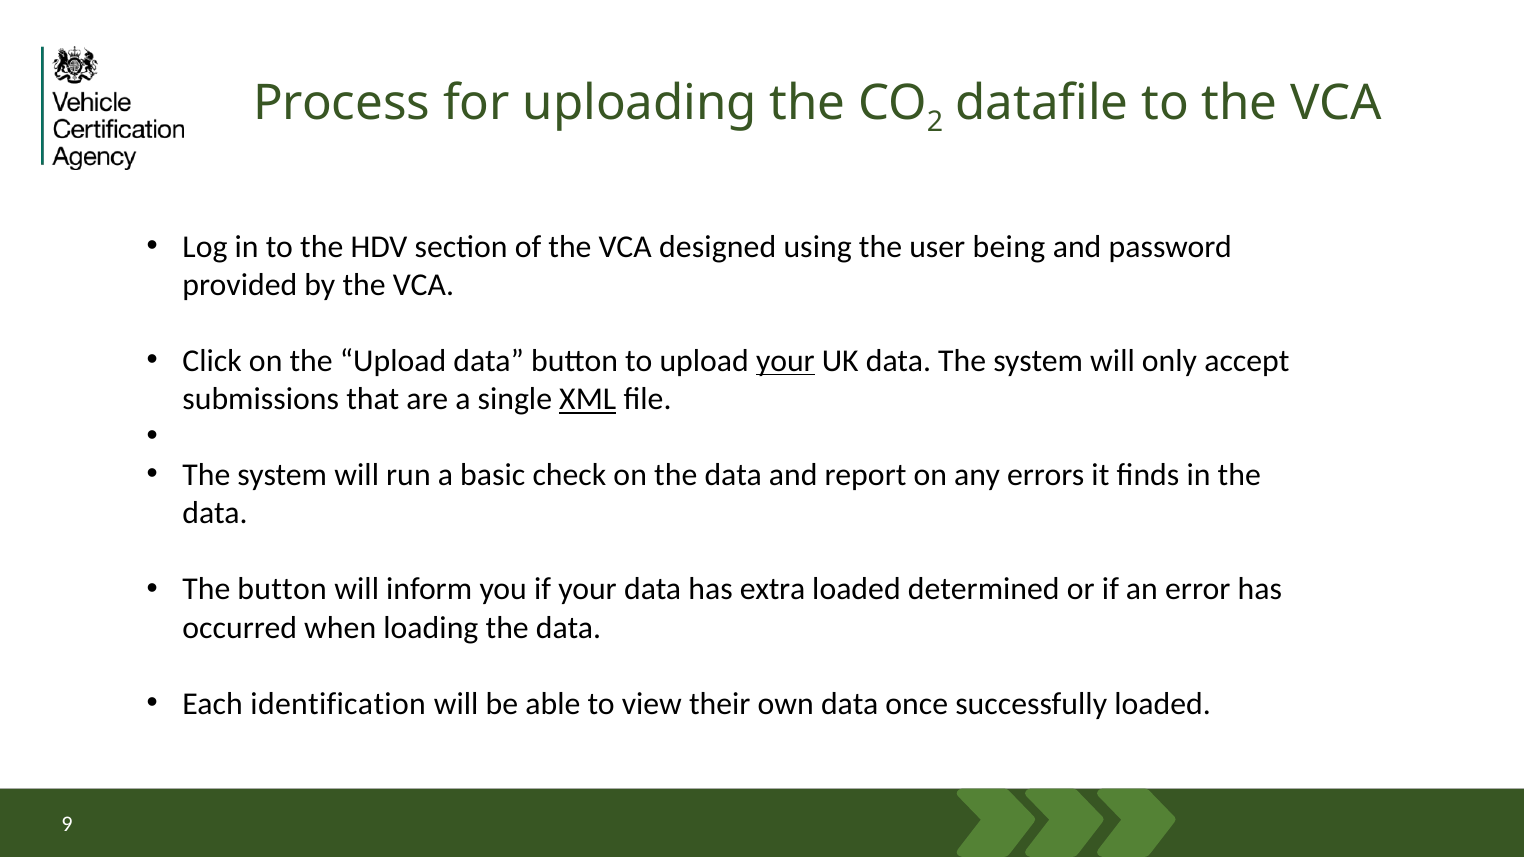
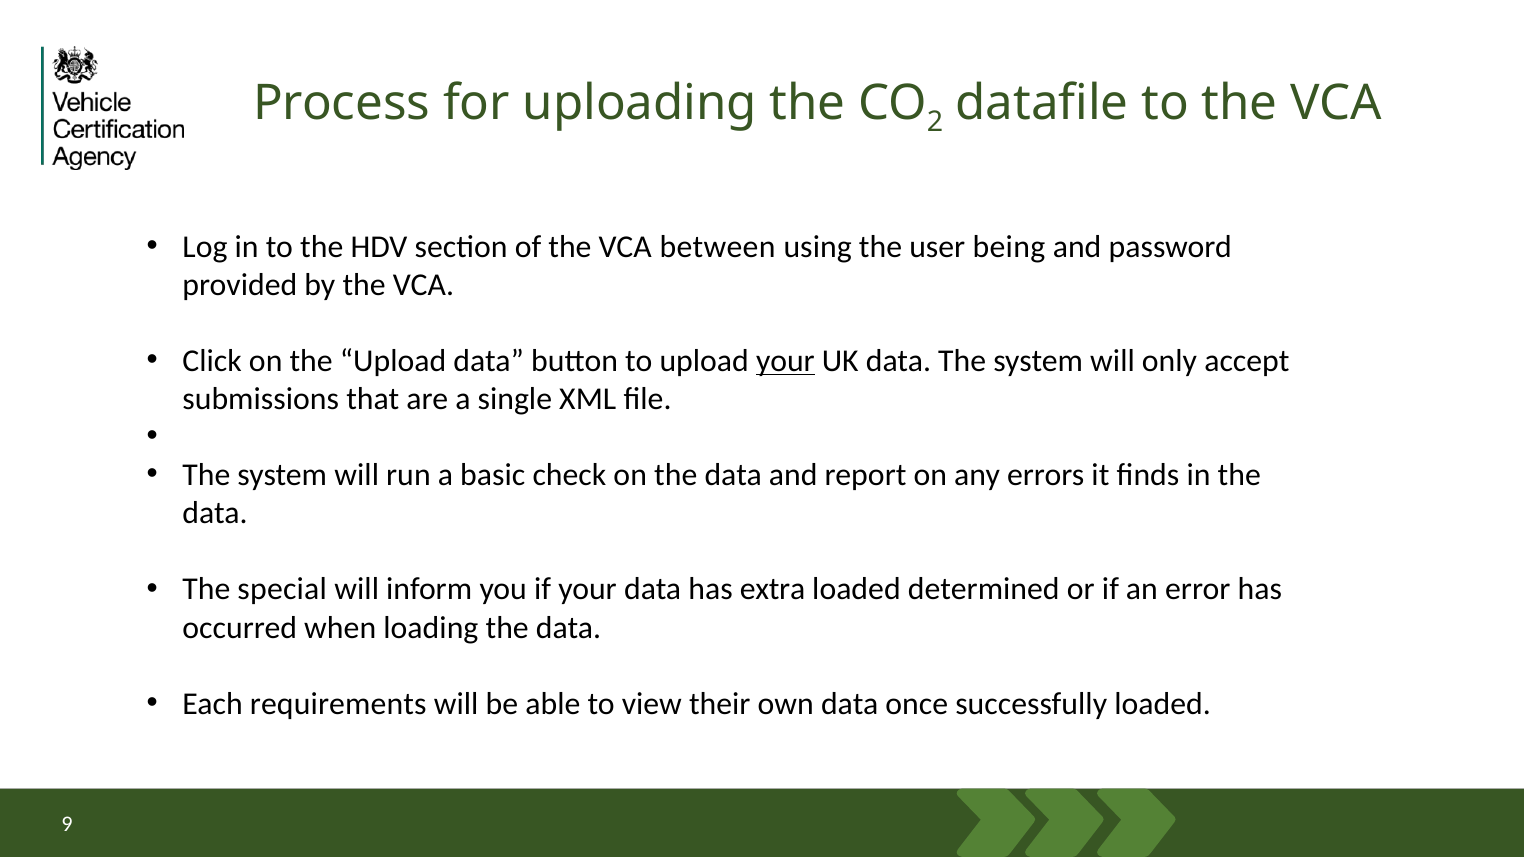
designed: designed -> between
XML underline: present -> none
The button: button -> special
identification: identification -> requirements
